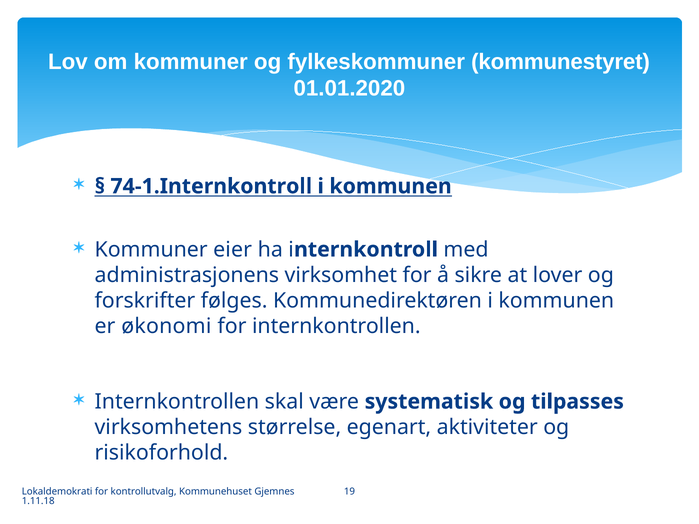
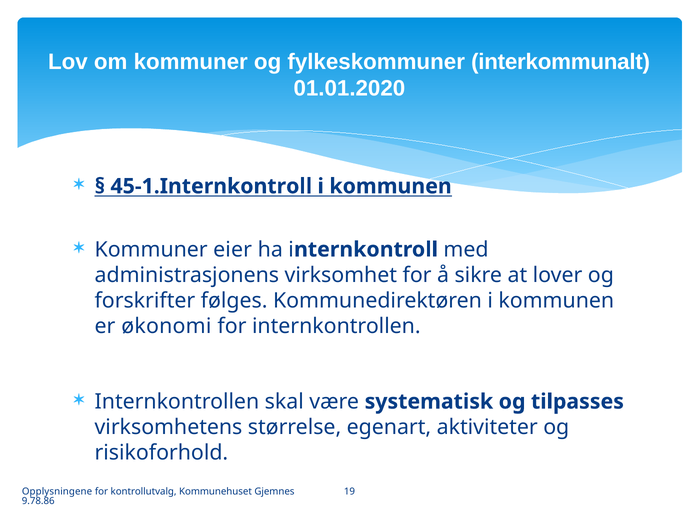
kommunestyret: kommunestyret -> interkommunalt
74-1.Internkontroll: 74-1.Internkontroll -> 45-1.Internkontroll
Lokaldemokrati: Lokaldemokrati -> Opplysningene
1.11.18: 1.11.18 -> 9.78.86
